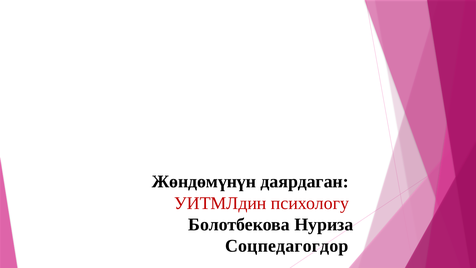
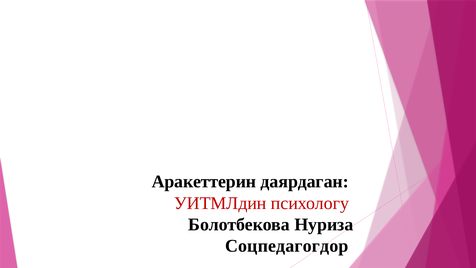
Жөндөмүнүн: Жөндөмүнүн -> Аракеттерин
